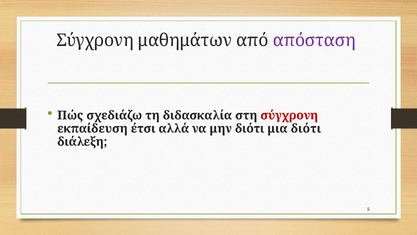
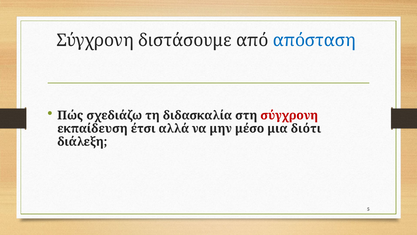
μαθημάτων: μαθημάτων -> διστάσουμε
απόσταση colour: purple -> blue
μην διότι: διότι -> μέσο
